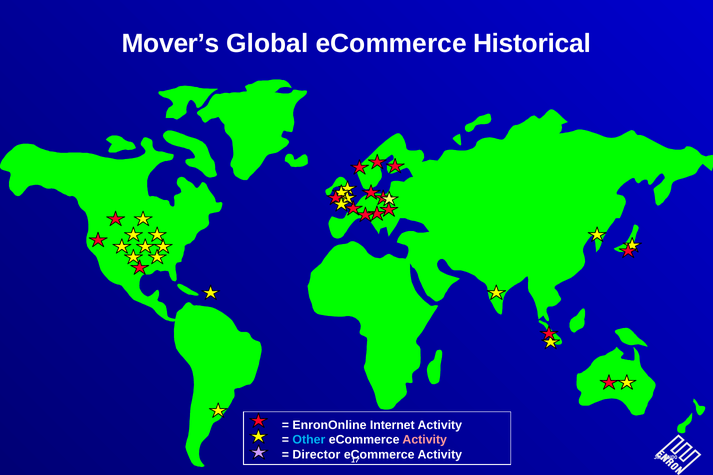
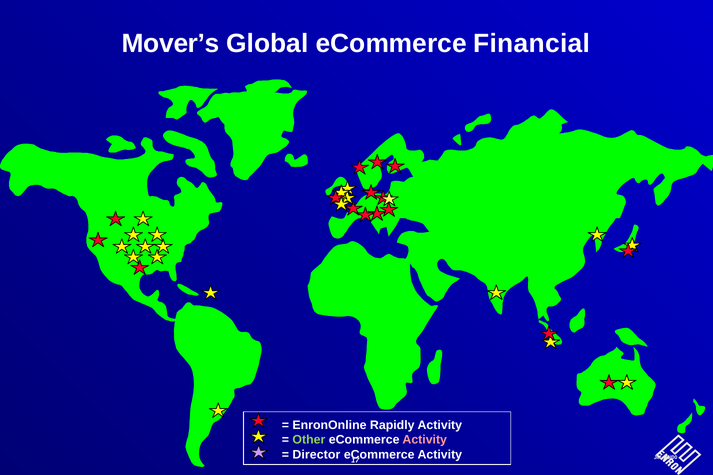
Historical: Historical -> Financial
Internet: Internet -> Rapidly
Other colour: light blue -> light green
